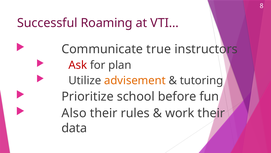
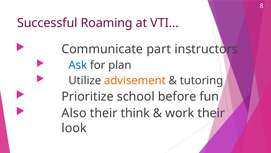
true: true -> part
Ask colour: red -> blue
rules: rules -> think
data: data -> look
